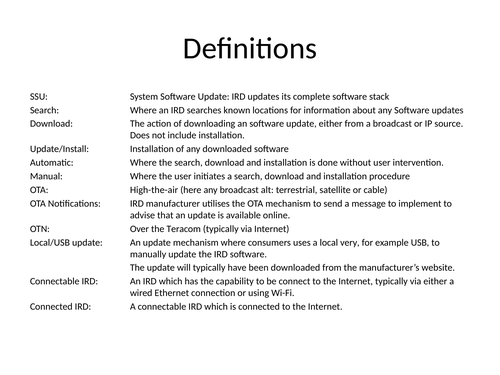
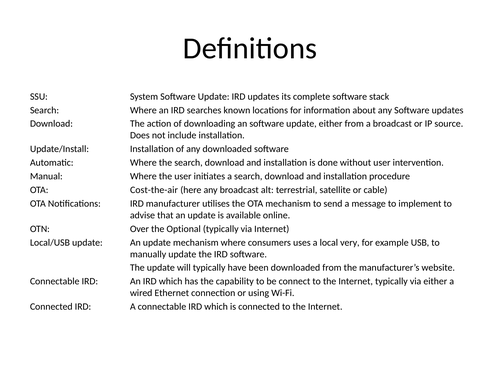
High-the-air: High-the-air -> Cost-the-air
Teracom: Teracom -> Optional
